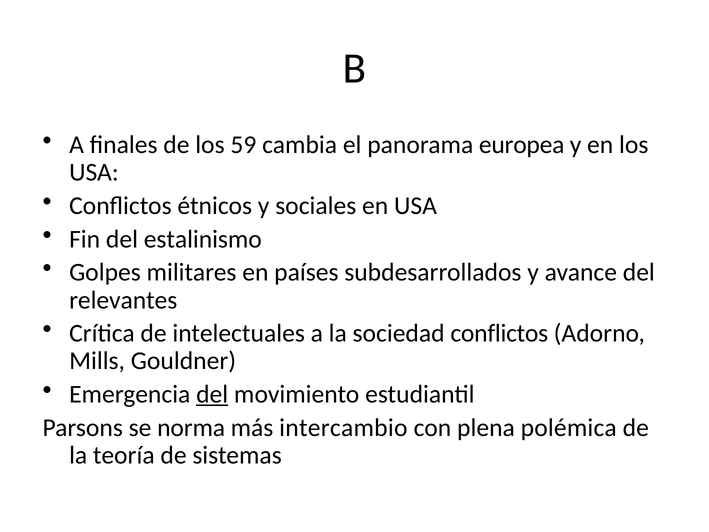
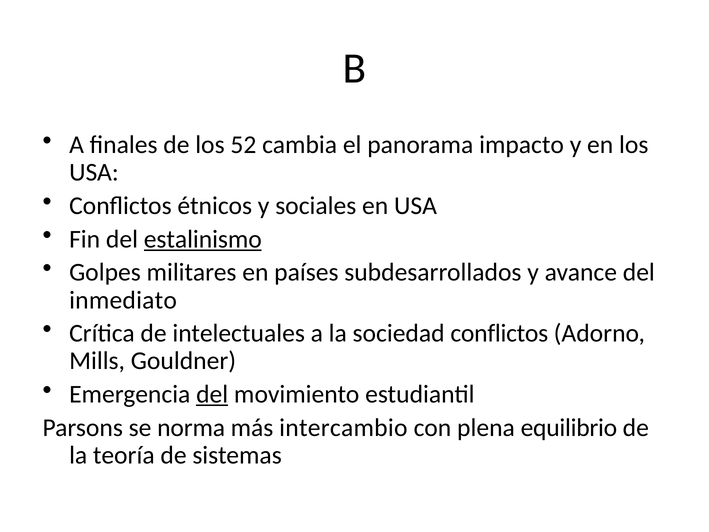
59: 59 -> 52
europea: europea -> impacto
estalinismo underline: none -> present
relevantes: relevantes -> inmediato
polémica: polémica -> equilibrio
